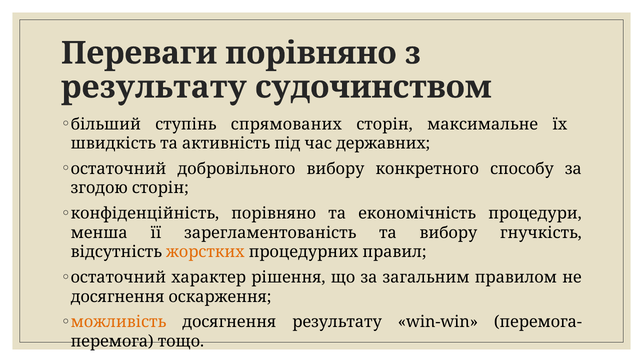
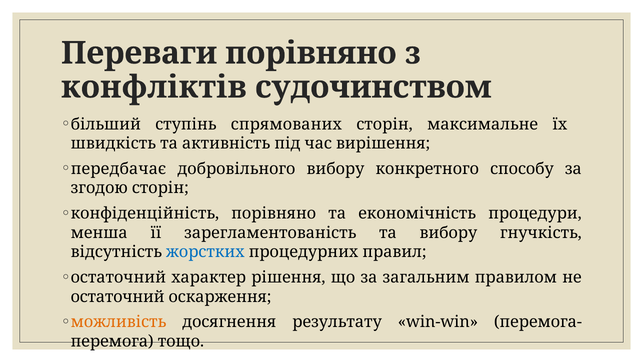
результату at (154, 87): результату -> конфліктів
державних: державних -> вирішення
остаточний at (118, 169): остаточний -> передбачає
жорстких colour: orange -> blue
досягнення at (118, 297): досягнення -> остаточний
